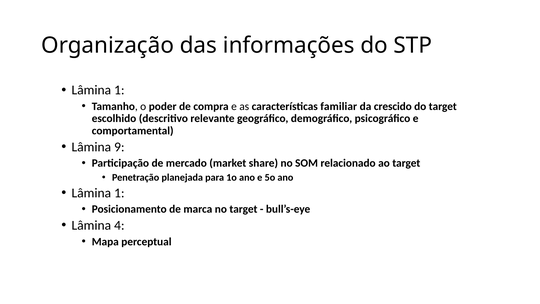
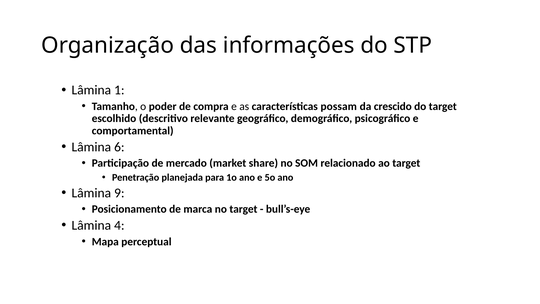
familiar: familiar -> possam
9: 9 -> 6
1 at (119, 193): 1 -> 9
